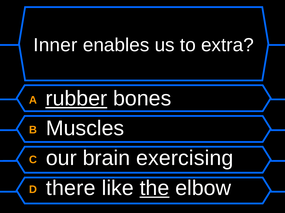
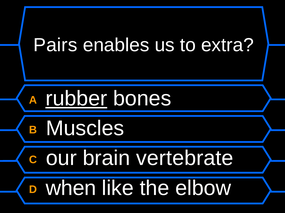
Inner: Inner -> Pairs
exercising: exercising -> vertebrate
there: there -> when
the underline: present -> none
